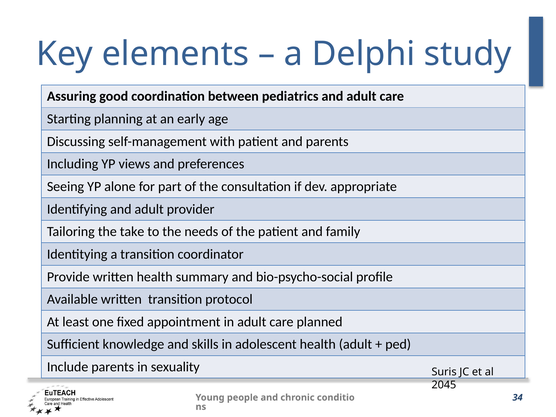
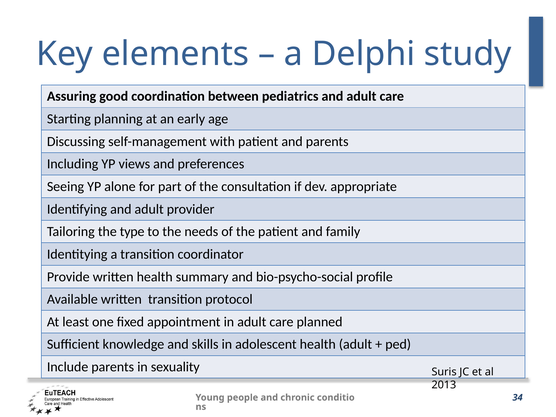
take: take -> type
2045: 2045 -> 2013
